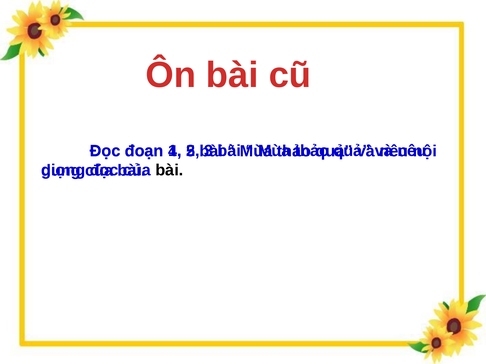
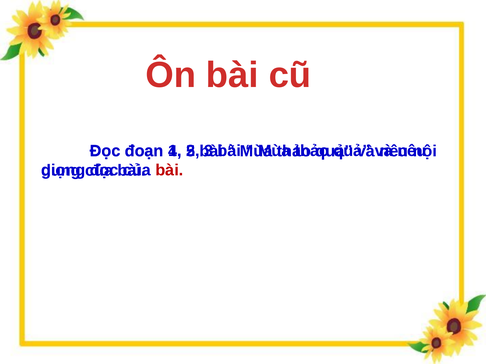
bài at (169, 170) colour: black -> red
